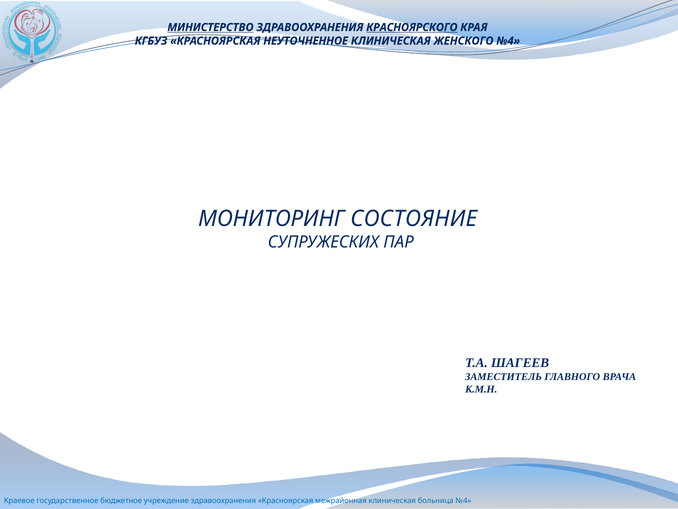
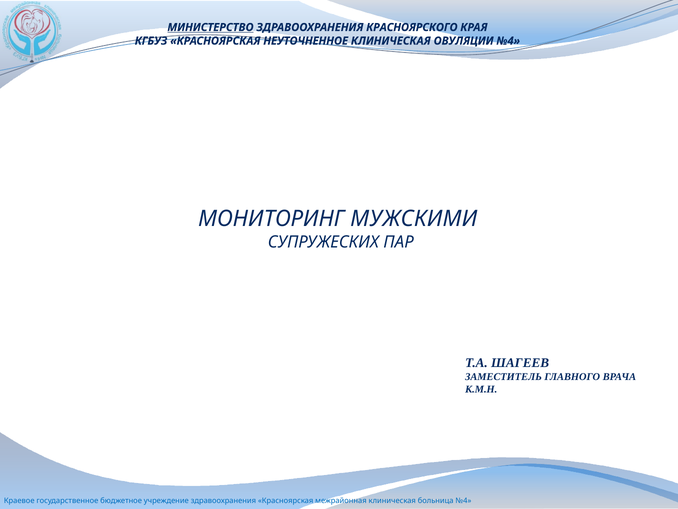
КРАСНОЯРСКОГО underline: present -> none
ЖЕНСКОГО: ЖЕНСКОГО -> ОВУЛЯЦИИ
СОСТОЯНИЕ: СОСТОЯНИЕ -> МУЖСКИМИ
